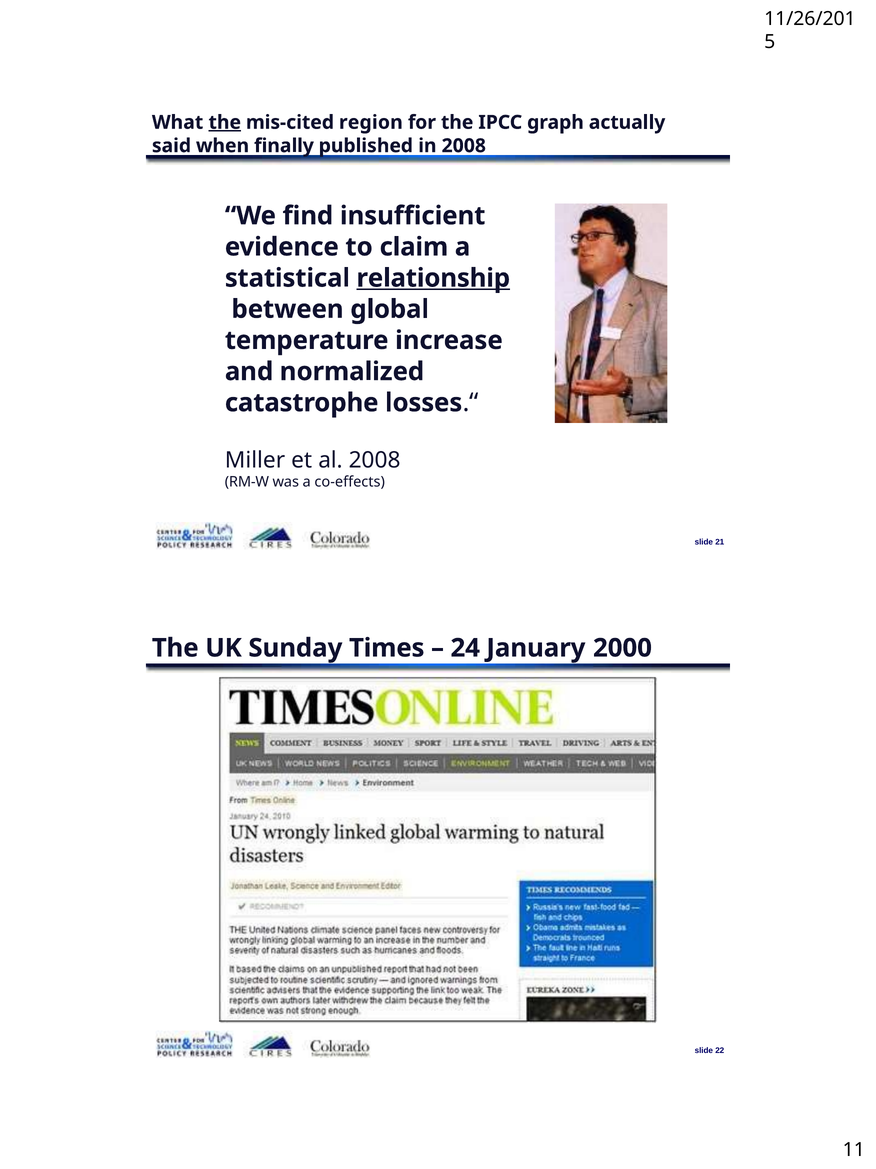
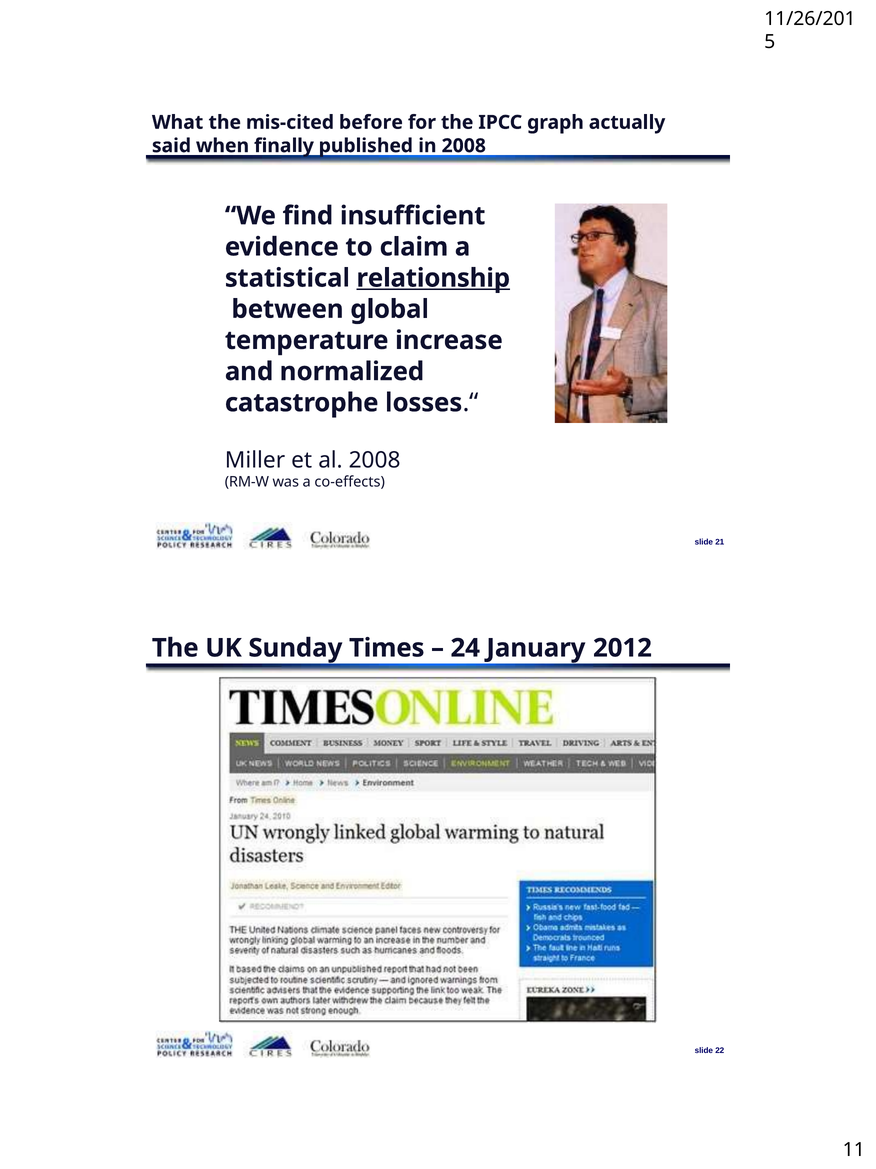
the at (225, 122) underline: present -> none
region: region -> before
2000: 2000 -> 2012
